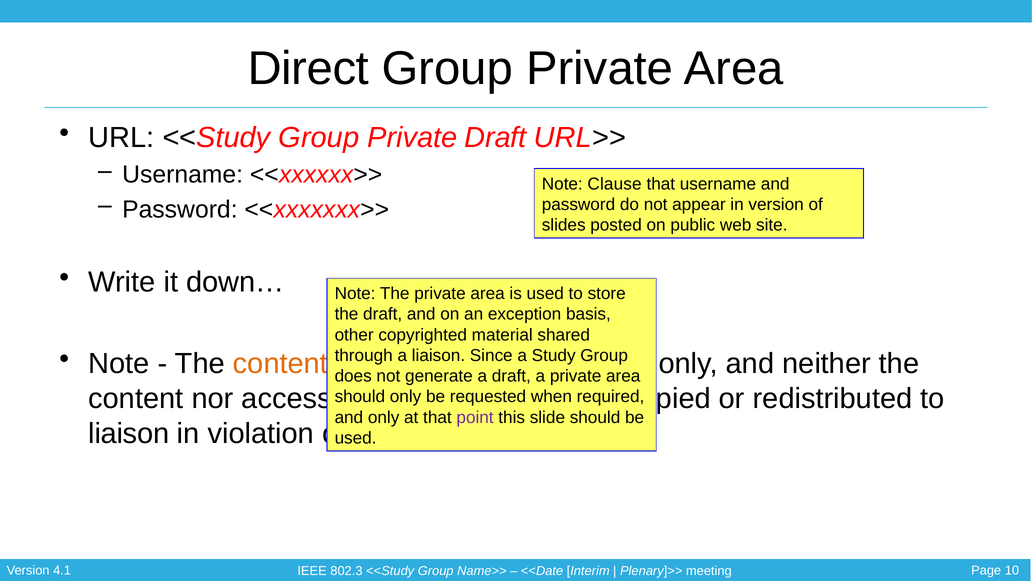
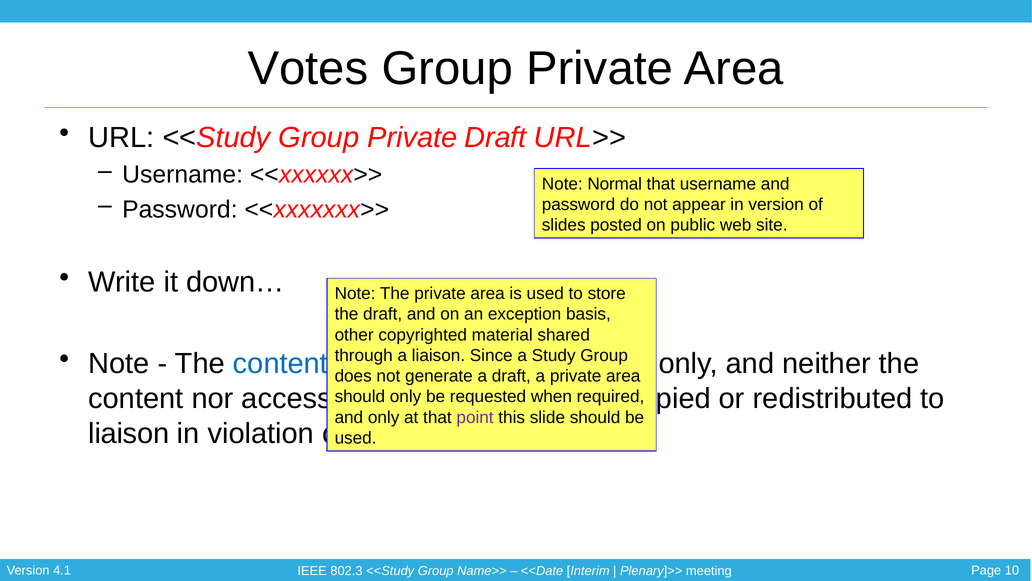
Direct: Direct -> Votes
Clause: Clause -> Normal
content at (280, 363) colour: orange -> blue
